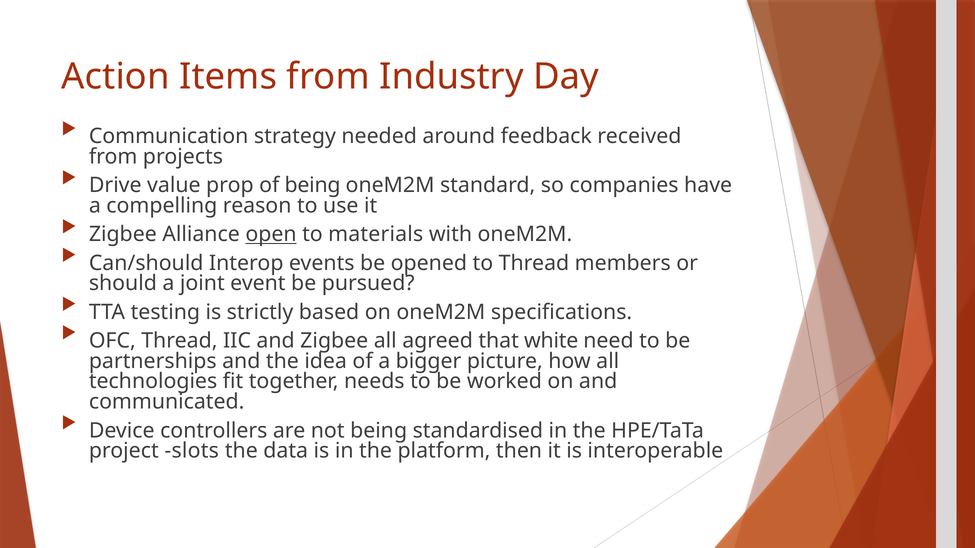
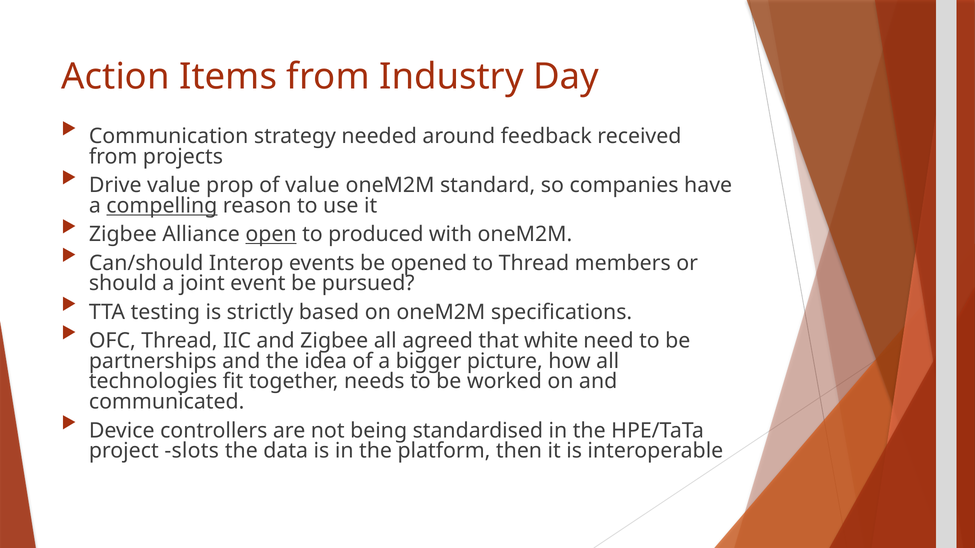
of being: being -> value
compelling underline: none -> present
materials: materials -> produced
